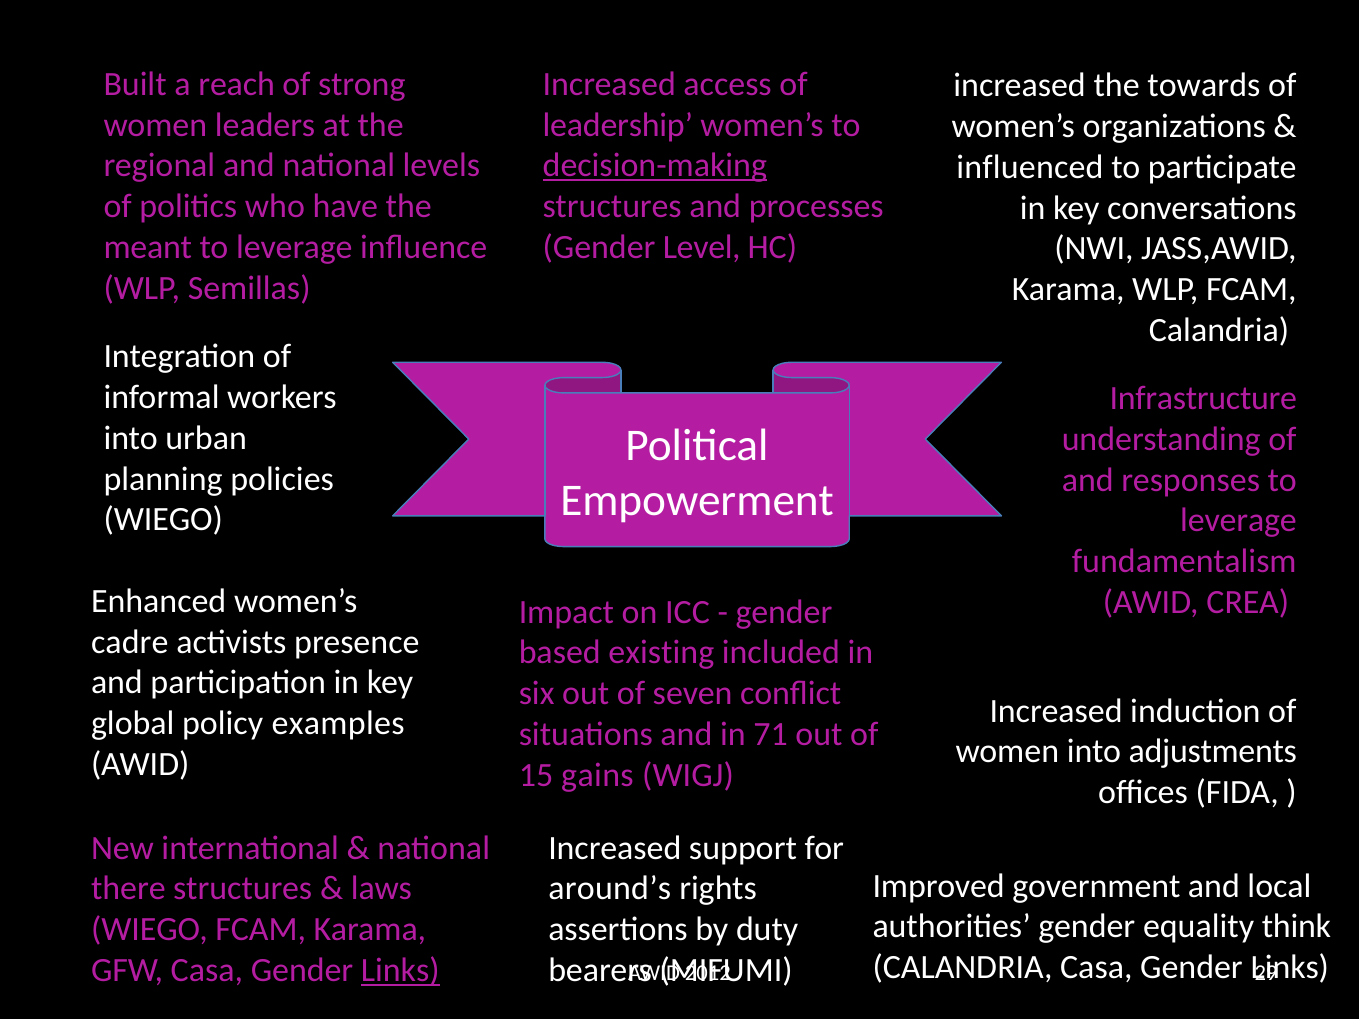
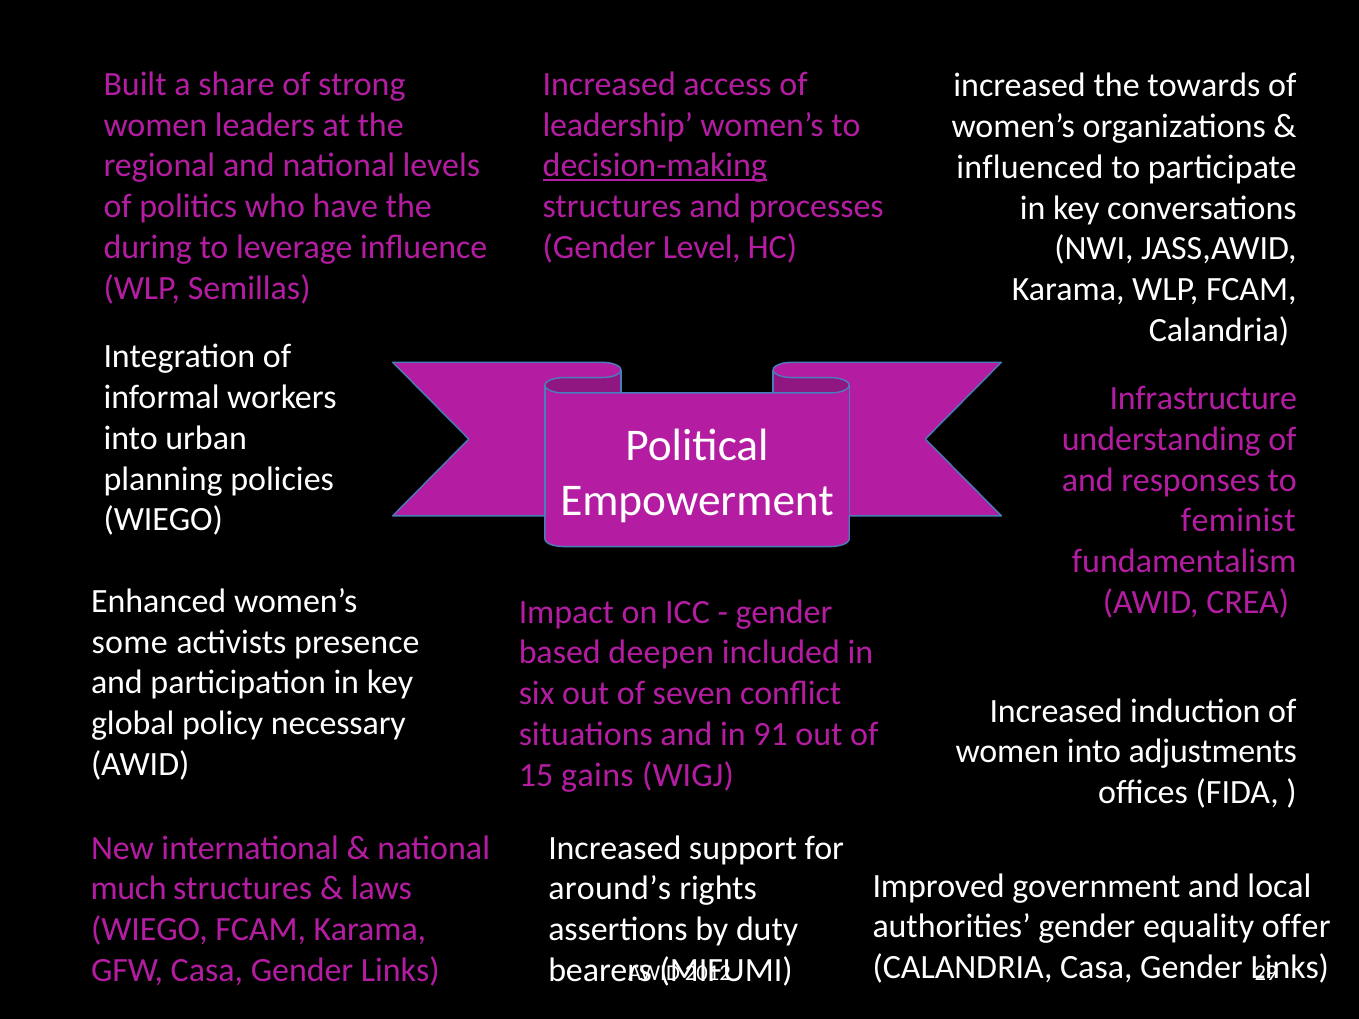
reach: reach -> share
meant: meant -> during
leverage at (1239, 521): leverage -> feminist
cadre: cadre -> some
existing: existing -> deepen
examples: examples -> necessary
71: 71 -> 91
there: there -> much
think: think -> offer
Links at (400, 970) underline: present -> none
